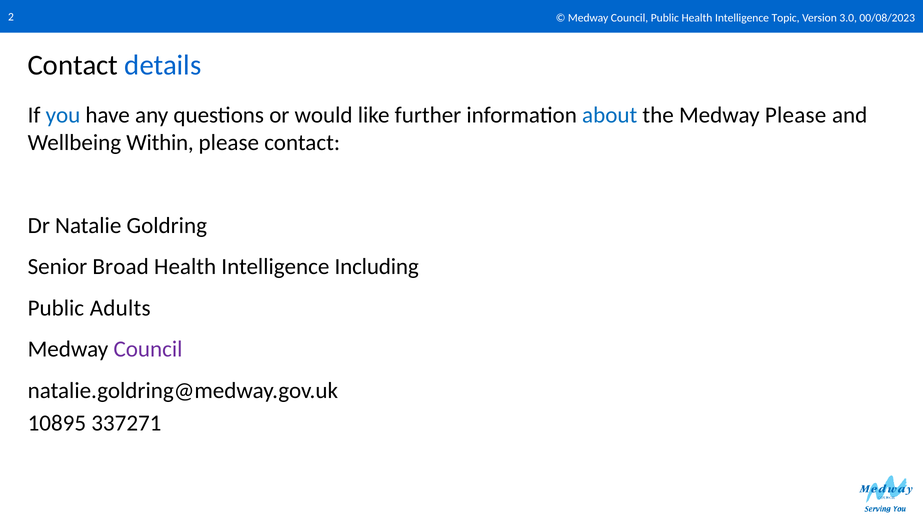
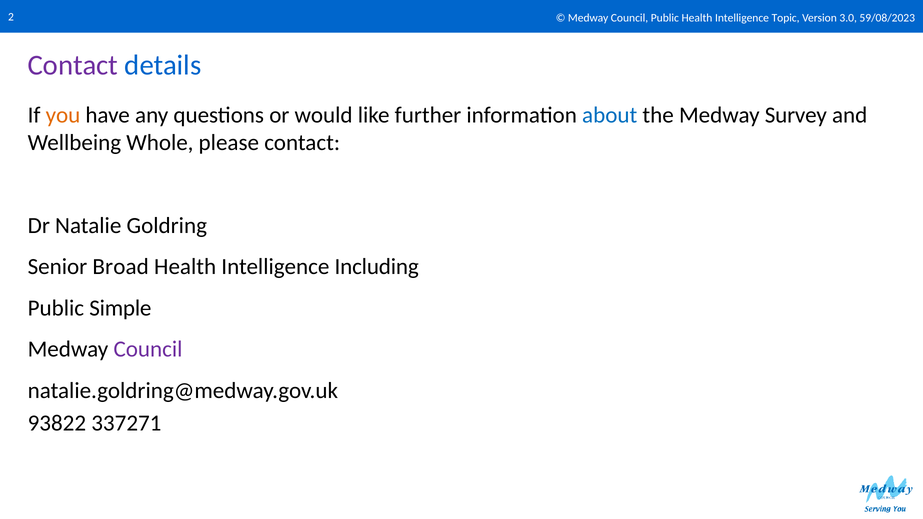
00/08/2023: 00/08/2023 -> 59/08/2023
Contact at (73, 65) colour: black -> purple
you colour: blue -> orange
Medway Please: Please -> Survey
Within: Within -> Whole
Adults: Adults -> Simple
10895: 10895 -> 93822
